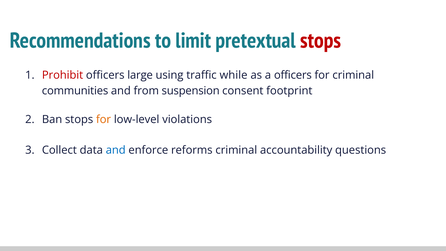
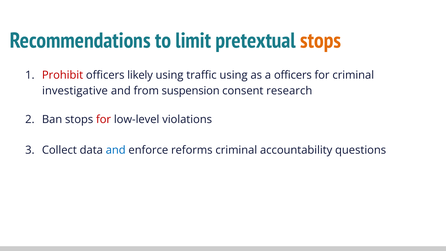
stops at (321, 41) colour: red -> orange
large: large -> likely
traffic while: while -> using
communities: communities -> investigative
footprint: footprint -> research
for at (104, 119) colour: orange -> red
